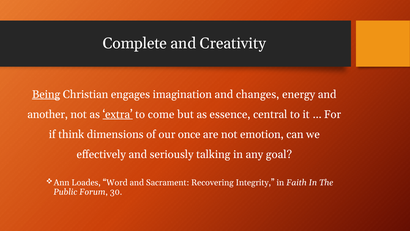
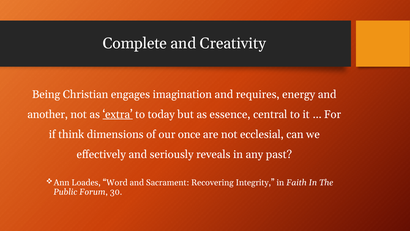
Being underline: present -> none
changes: changes -> requires
come: come -> today
emotion: emotion -> ecclesial
talking: talking -> reveals
goal: goal -> past
